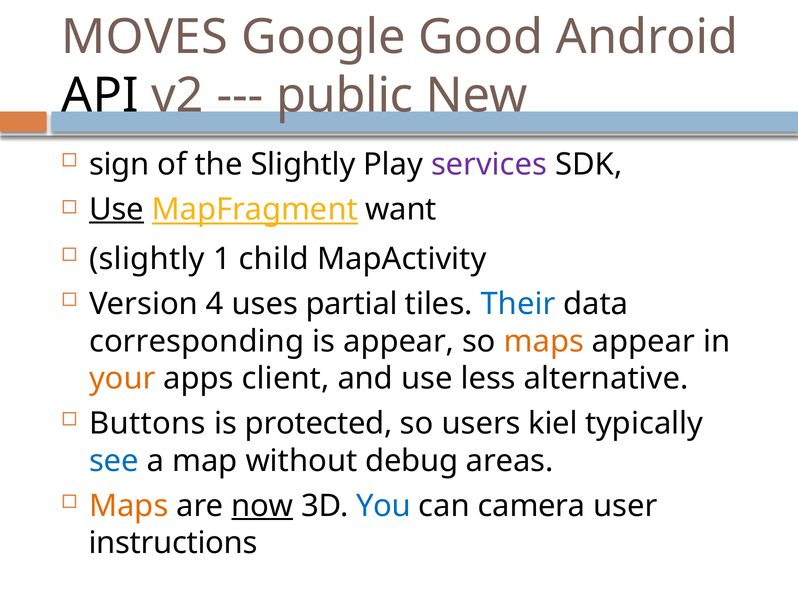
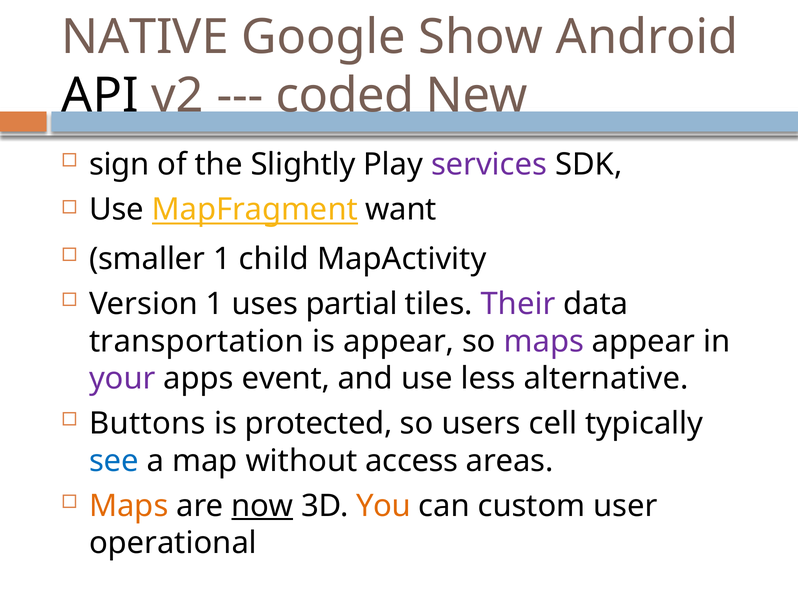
MOVES: MOVES -> NATIVE
Good: Good -> Show
public: public -> coded
Use at (116, 209) underline: present -> none
slightly at (147, 259): slightly -> smaller
Version 4: 4 -> 1
Their colour: blue -> purple
corresponding: corresponding -> transportation
maps at (544, 342) colour: orange -> purple
your colour: orange -> purple
client: client -> event
kiel: kiel -> cell
debug: debug -> access
You colour: blue -> orange
camera: camera -> custom
instructions: instructions -> operational
